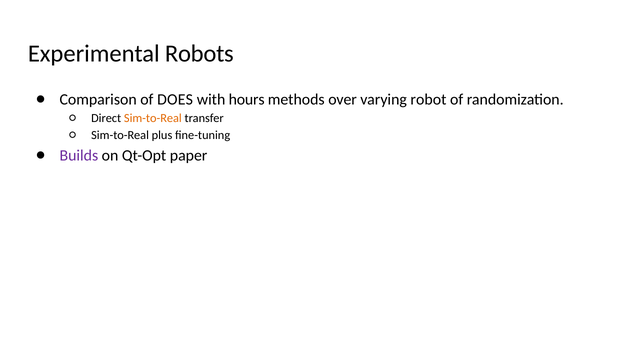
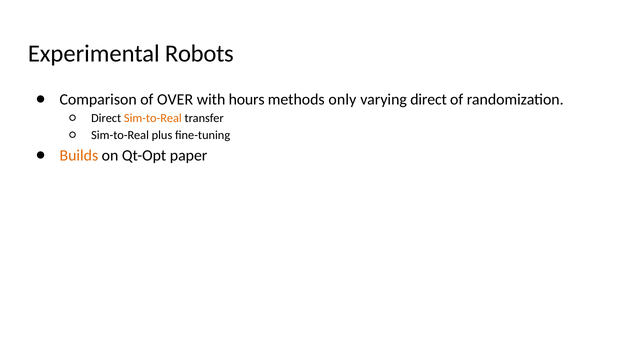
DOES: DOES -> OVER
over: over -> only
varying robot: robot -> direct
Builds colour: purple -> orange
